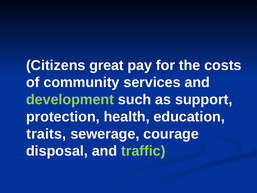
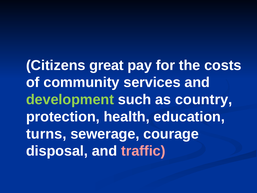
support: support -> country
traits: traits -> turns
traffic colour: light green -> pink
